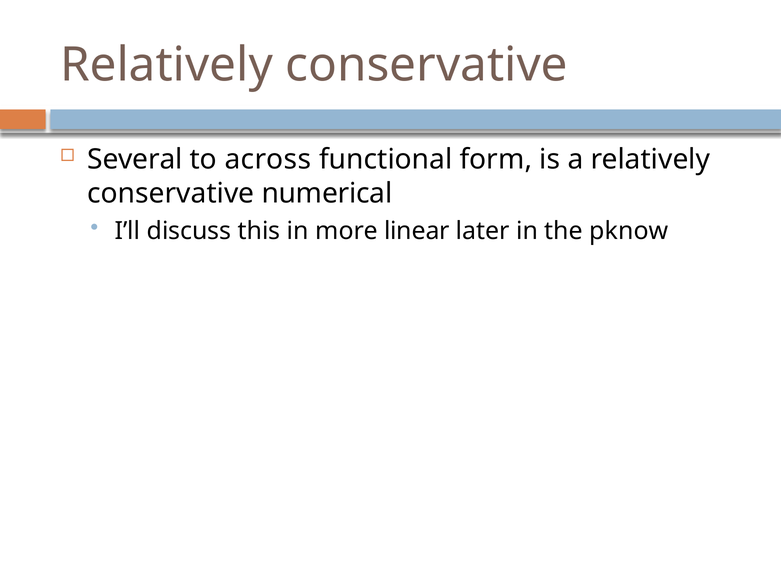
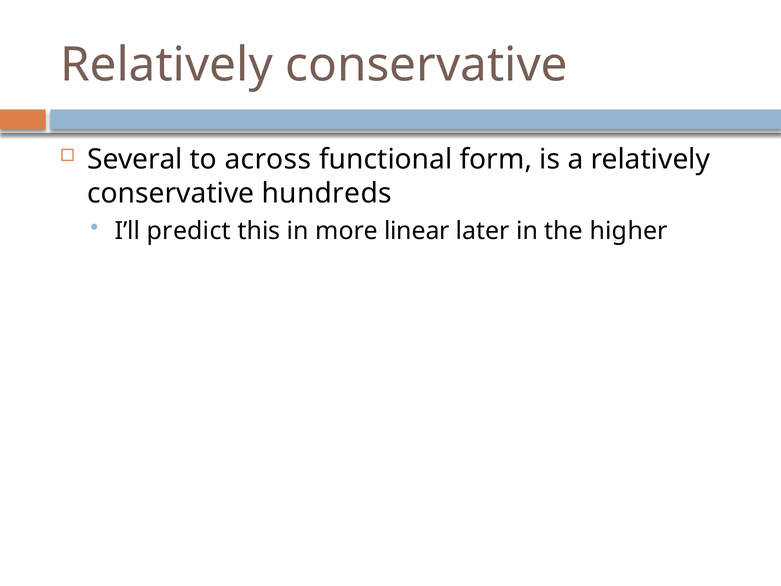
numerical: numerical -> hundreds
discuss: discuss -> predict
pknow: pknow -> higher
